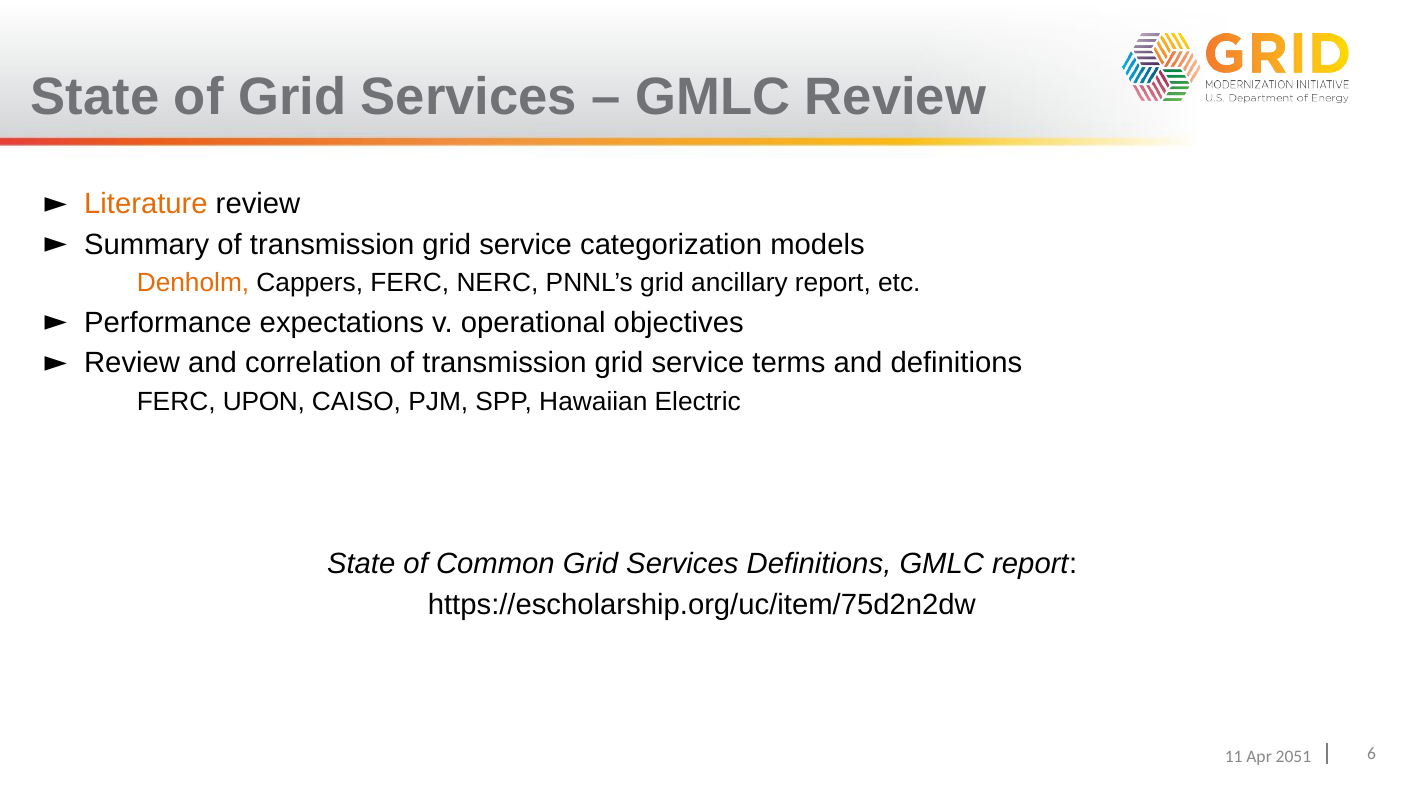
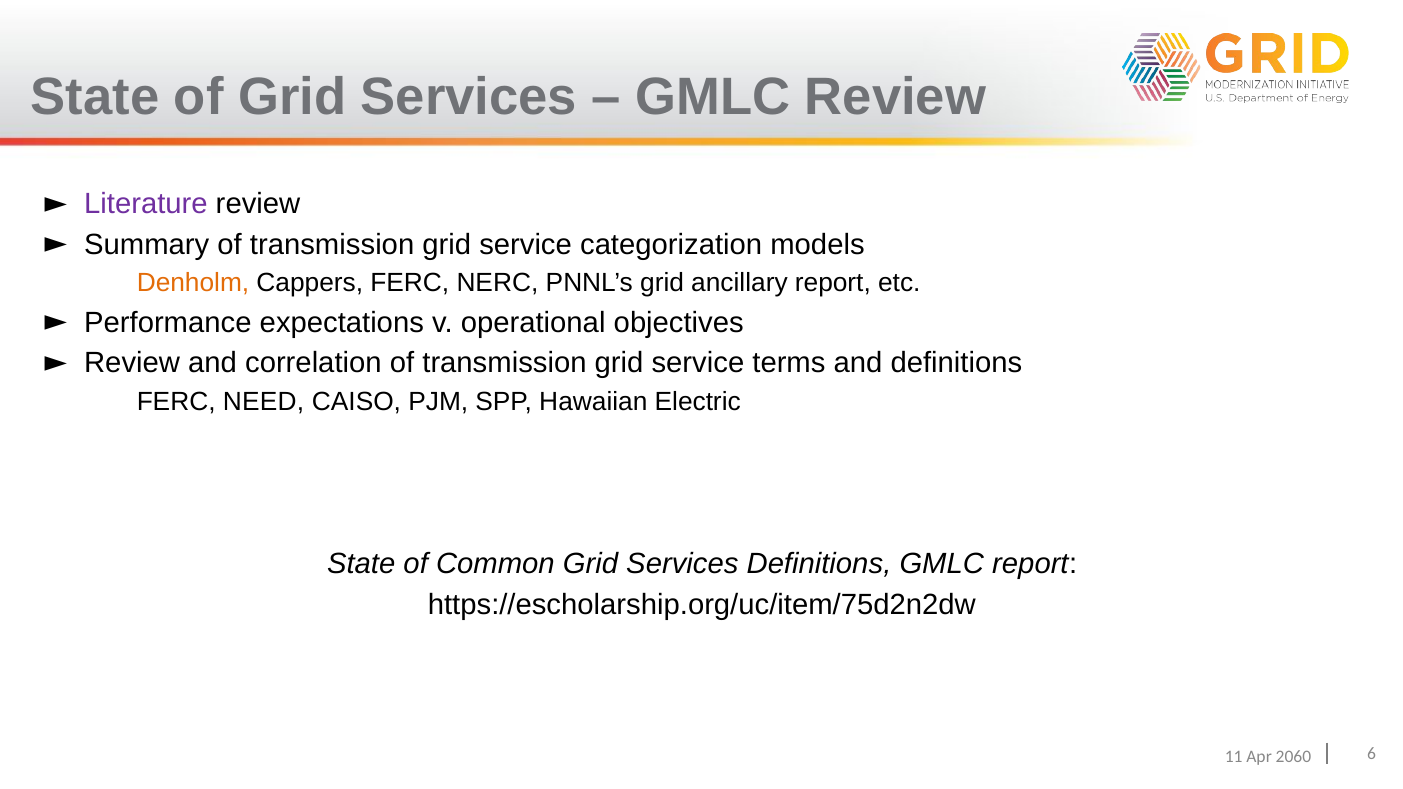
Literature colour: orange -> purple
UPON: UPON -> NEED
2051: 2051 -> 2060
